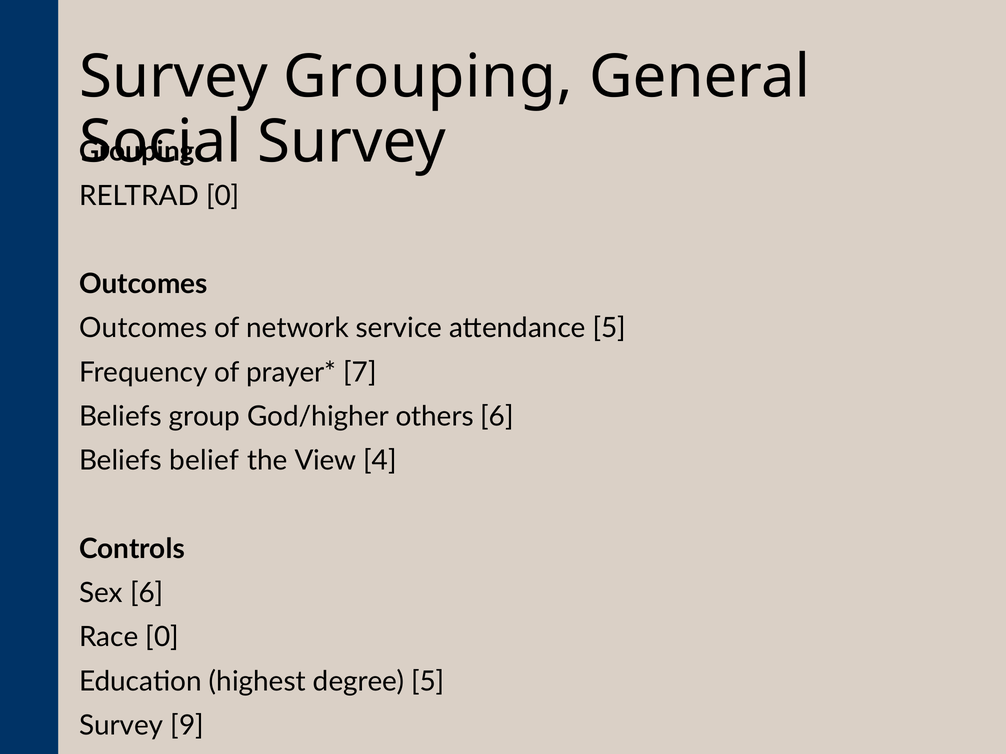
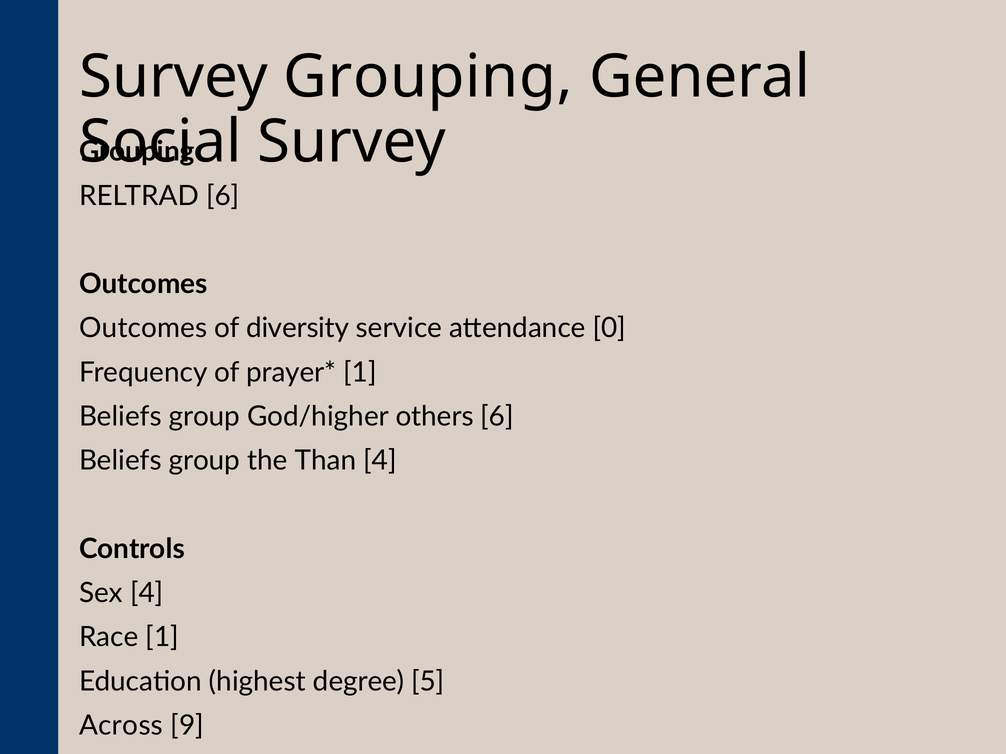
RELTRAD 0: 0 -> 6
network: network -> diversity
attendance 5: 5 -> 0
7 at (360, 373): 7 -> 1
belief at (204, 461): belief -> group
View: View -> Than
Sex 6: 6 -> 4
Race 0: 0 -> 1
Survey at (121, 726): Survey -> Across
